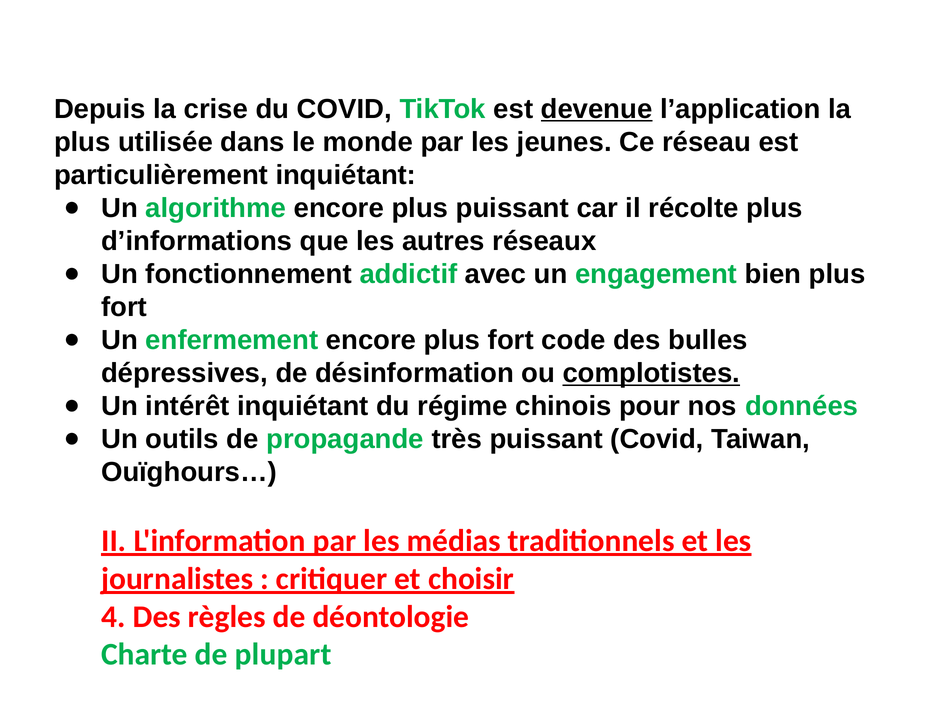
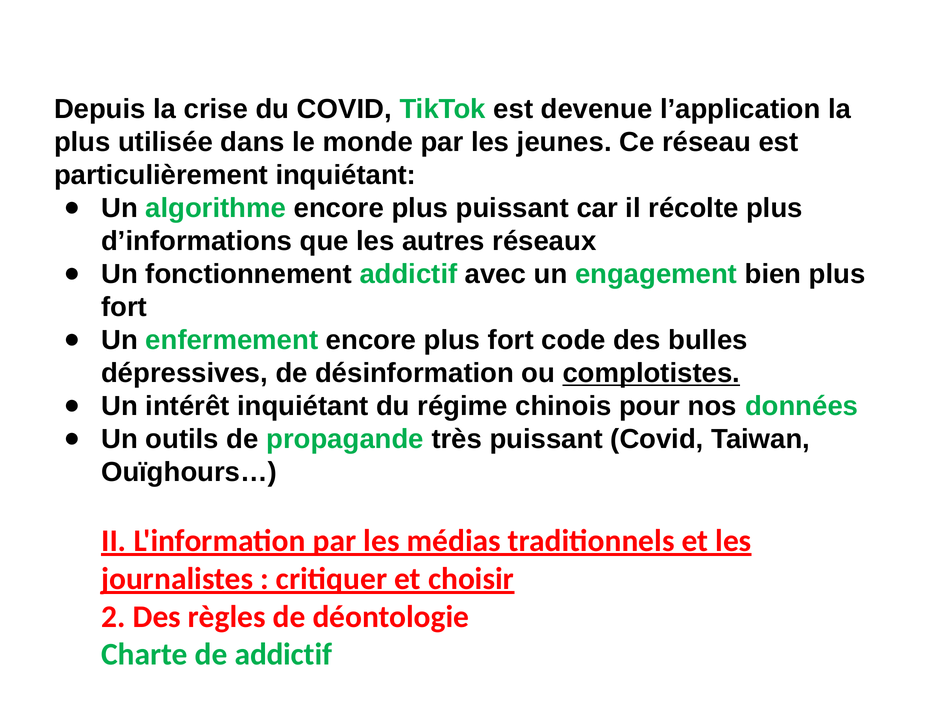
devenue underline: present -> none
4: 4 -> 2
de plupart: plupart -> addictif
